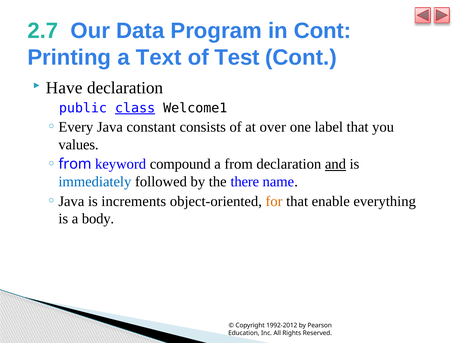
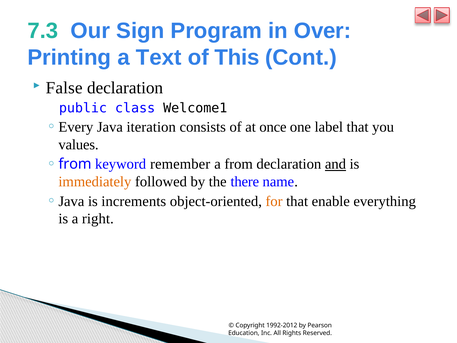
2.7: 2.7 -> 7.3
Data: Data -> Sign
in Cont: Cont -> Over
Test: Test -> This
Have: Have -> False
class underline: present -> none
constant: constant -> iteration
over: over -> once
compound: compound -> remember
immediately colour: blue -> orange
body: body -> right
